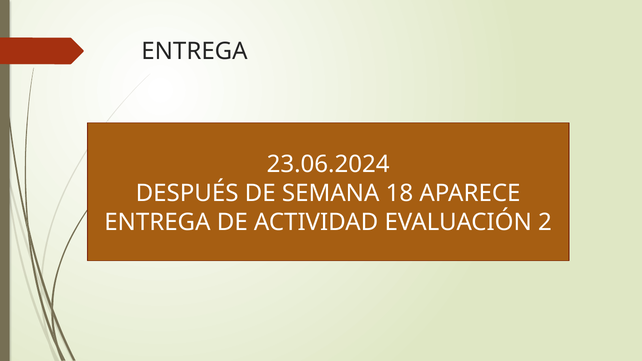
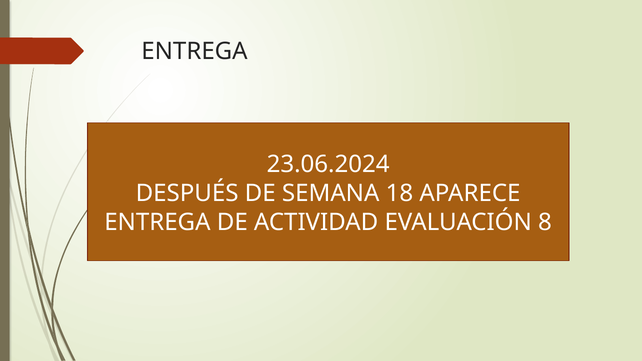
2: 2 -> 8
